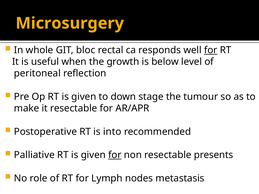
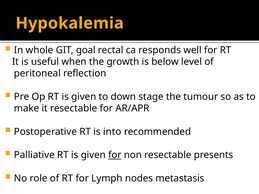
Microsurgery: Microsurgery -> Hypokalemia
bloc: bloc -> goal
for at (211, 50) underline: present -> none
